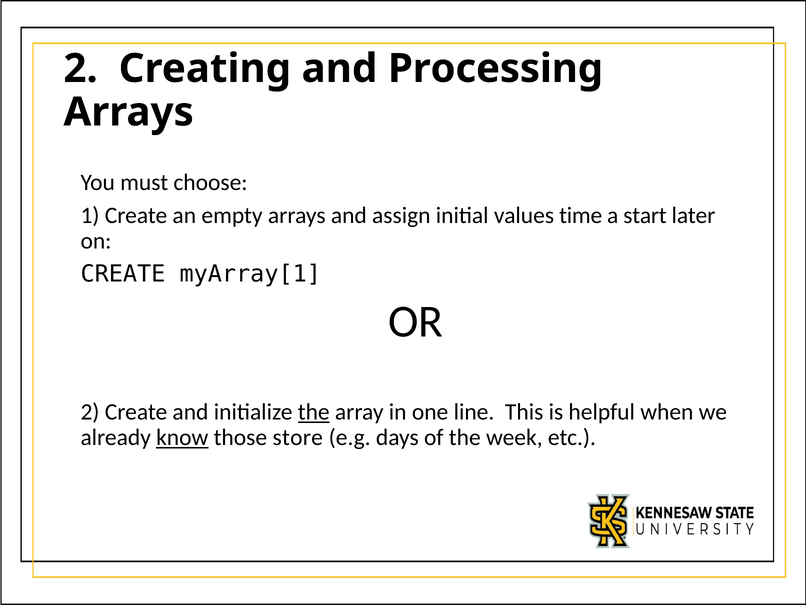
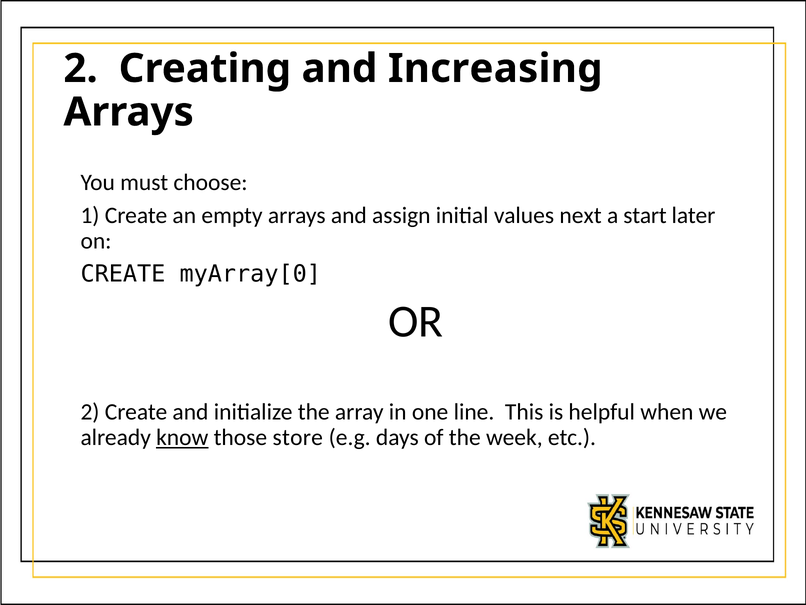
Processing: Processing -> Increasing
time: time -> next
myArray[1: myArray[1 -> myArray[0
the at (314, 412) underline: present -> none
